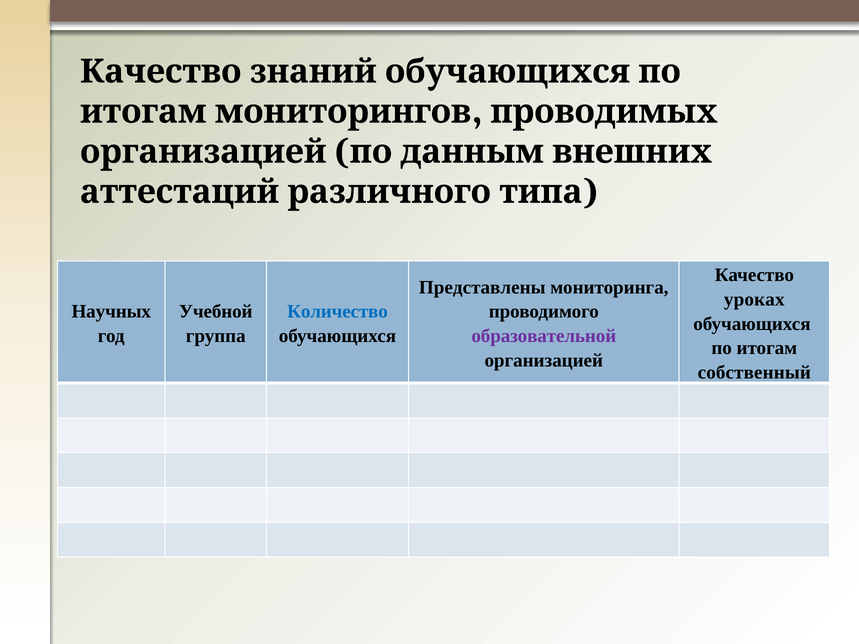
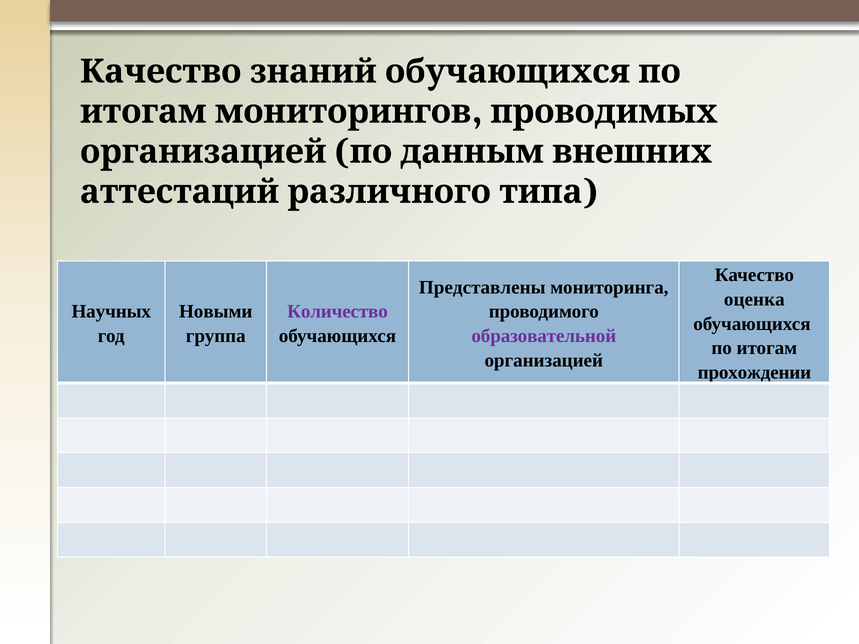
уроках: уроках -> оценка
Учебной: Учебной -> Новыми
Количество colour: blue -> purple
собственный: собственный -> прохождении
